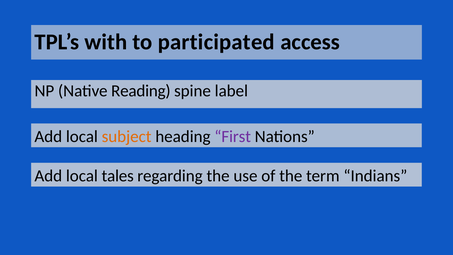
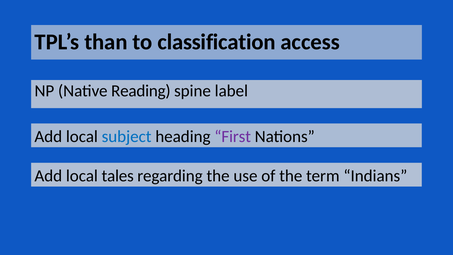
with: with -> than
participated: participated -> classification
subject colour: orange -> blue
